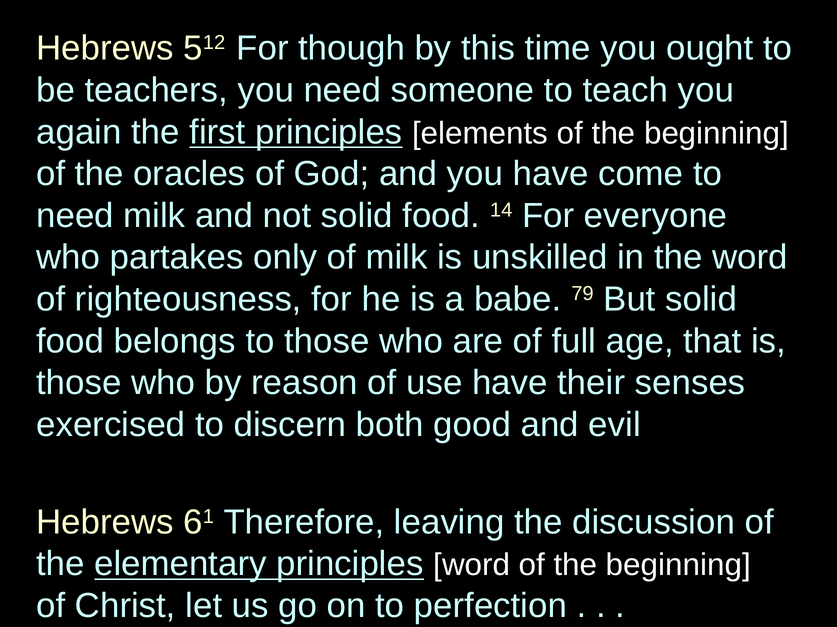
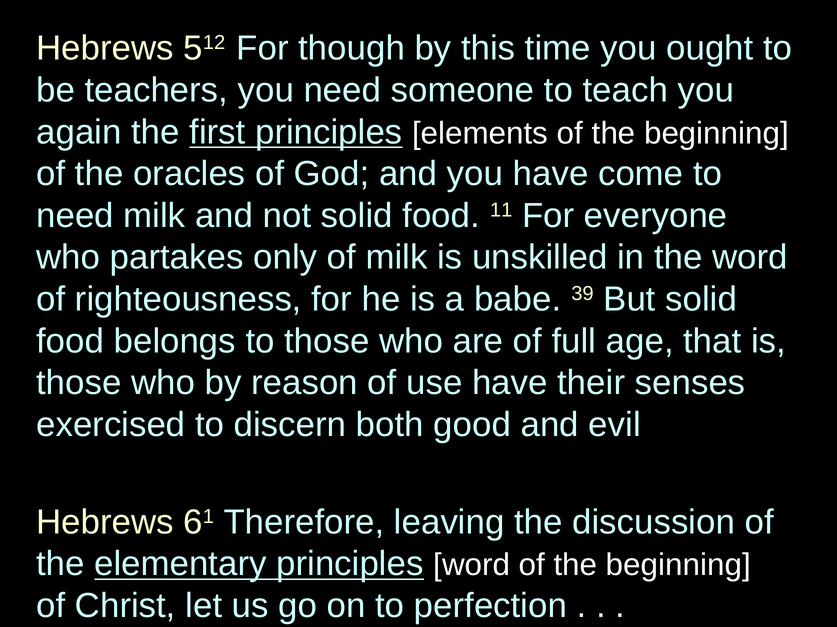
14: 14 -> 11
79: 79 -> 39
